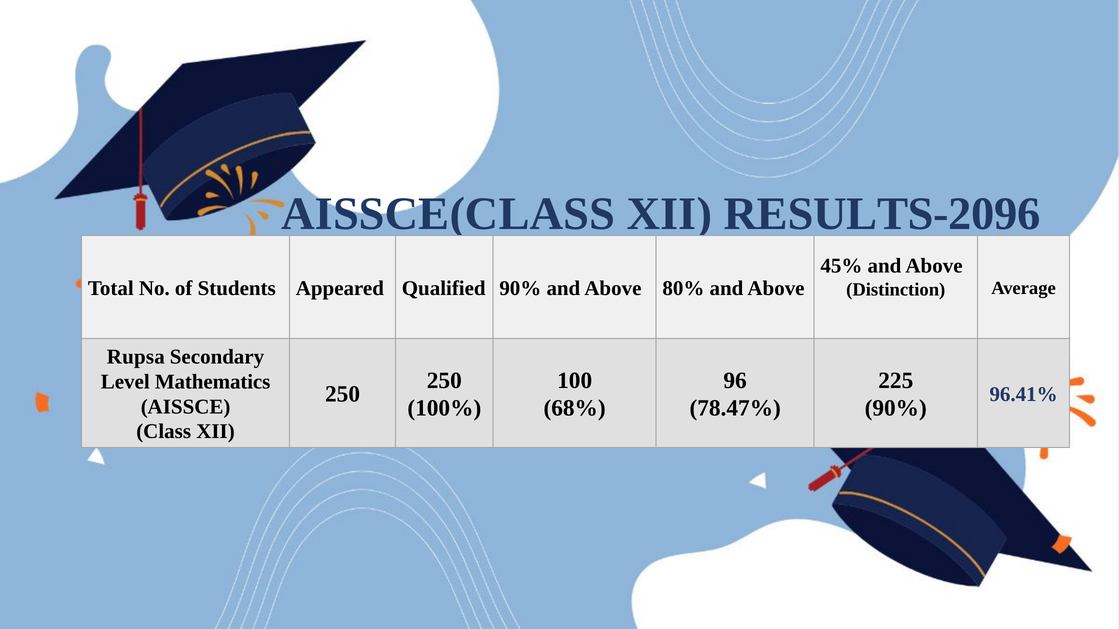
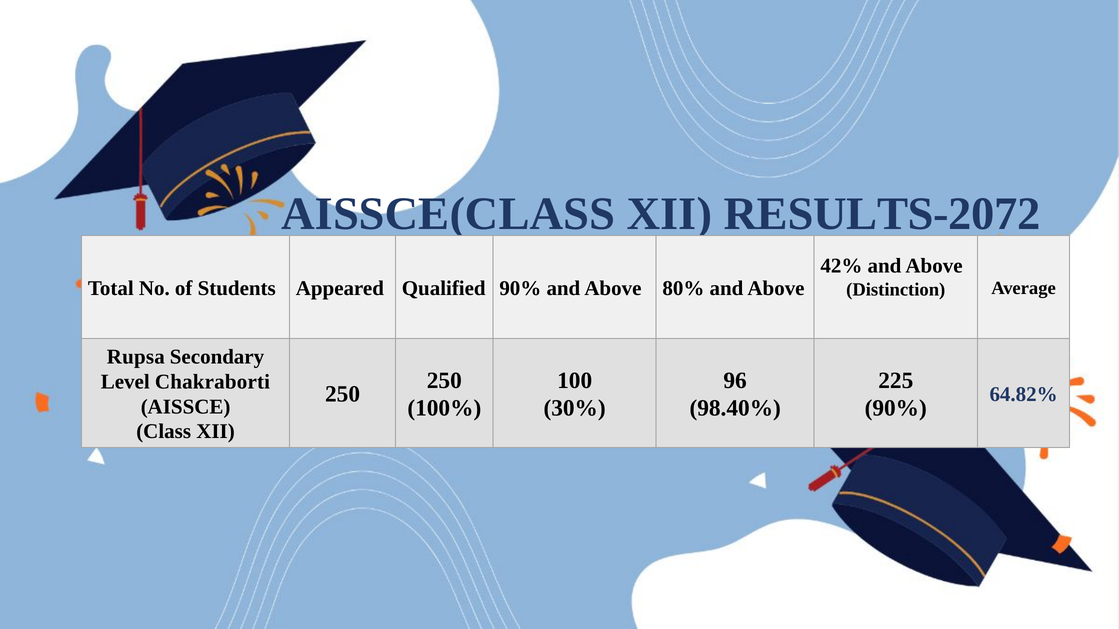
RESULTS-2096: RESULTS-2096 -> RESULTS-2072
45%: 45% -> 42%
Mathematics: Mathematics -> Chakraborti
96.41%: 96.41% -> 64.82%
68%: 68% -> 30%
78.47%: 78.47% -> 98.40%
